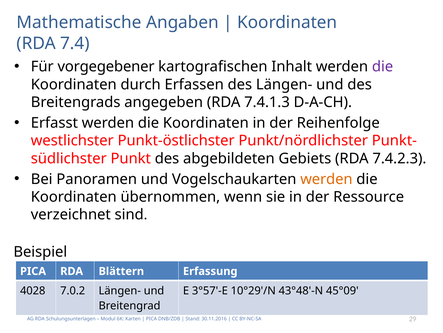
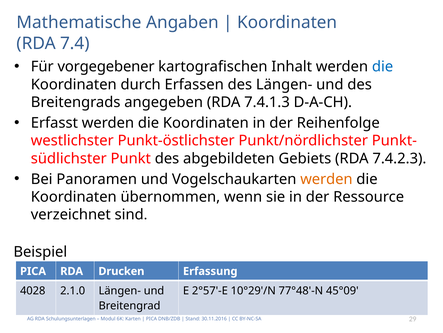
die at (383, 67) colour: purple -> blue
Blättern: Blättern -> Drucken
7.0.2: 7.0.2 -> 2.1.0
3°57'-E: 3°57'-E -> 2°57'-E
43°48'-N: 43°48'-N -> 77°48'-N
